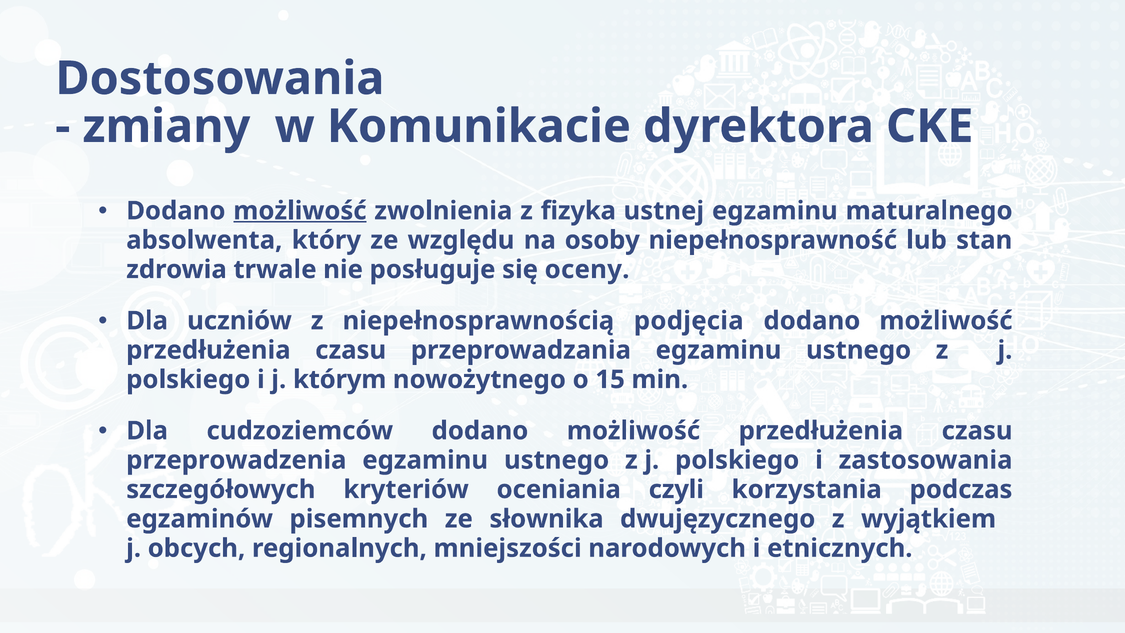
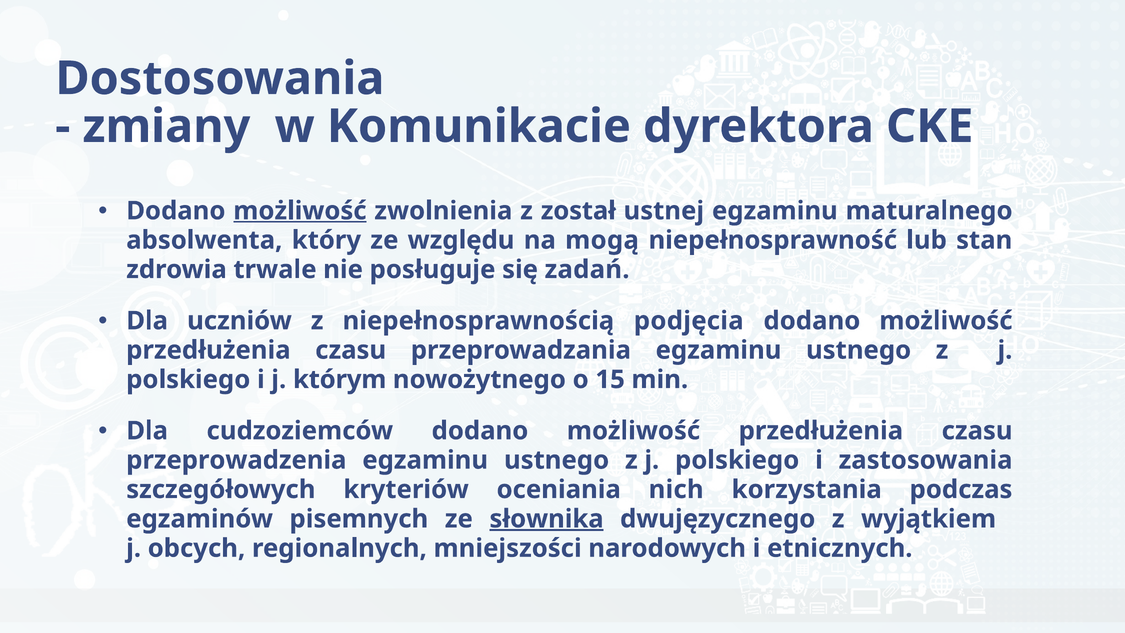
fizyka: fizyka -> został
osoby: osoby -> mogą
oceny: oceny -> zadań
czyli: czyli -> nich
słownika underline: none -> present
